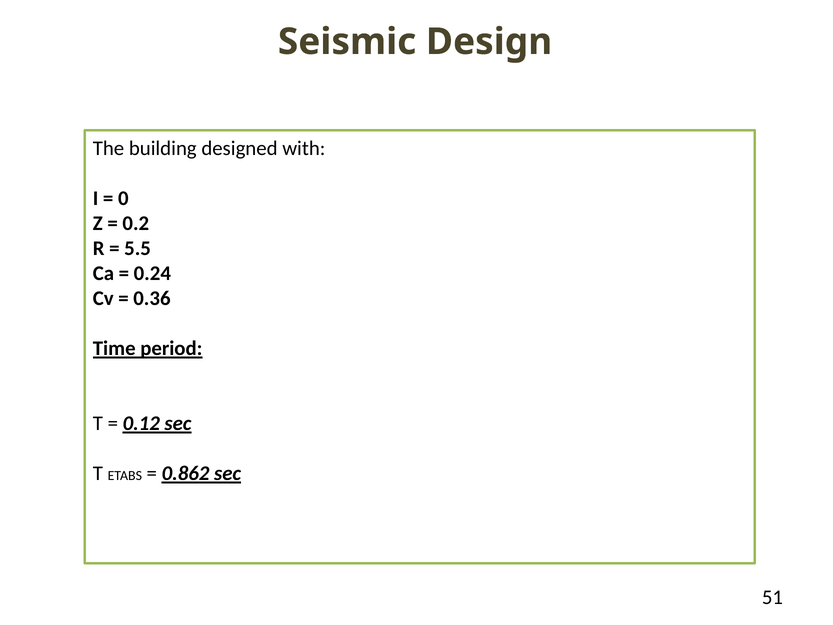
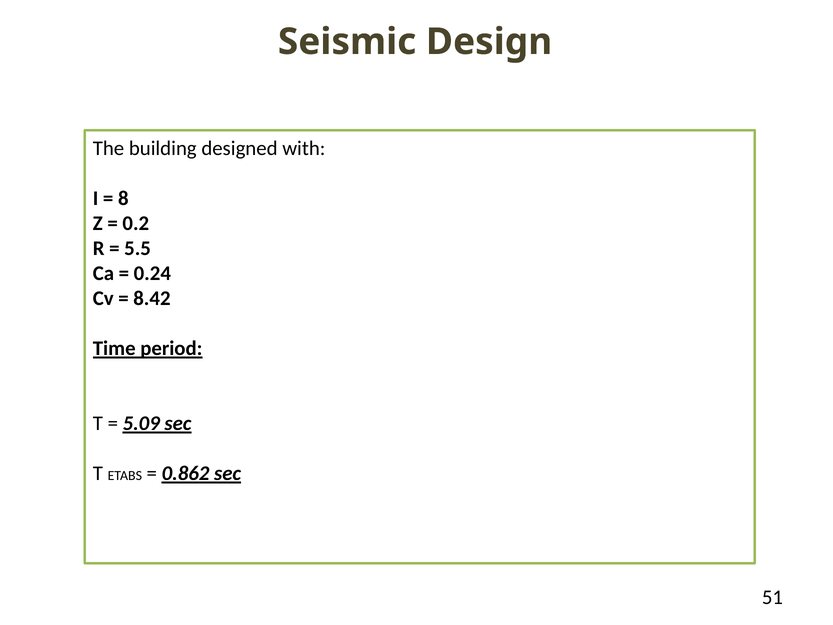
0: 0 -> 8
0.36: 0.36 -> 8.42
0.12: 0.12 -> 5.09
